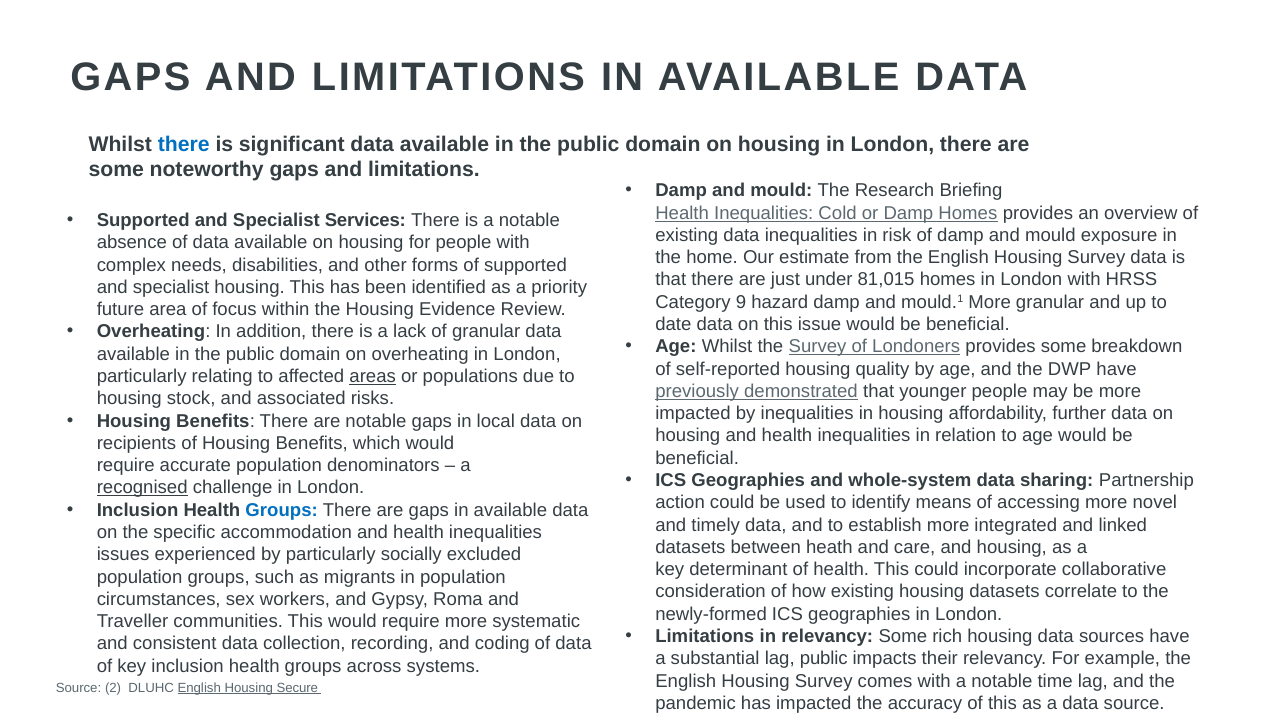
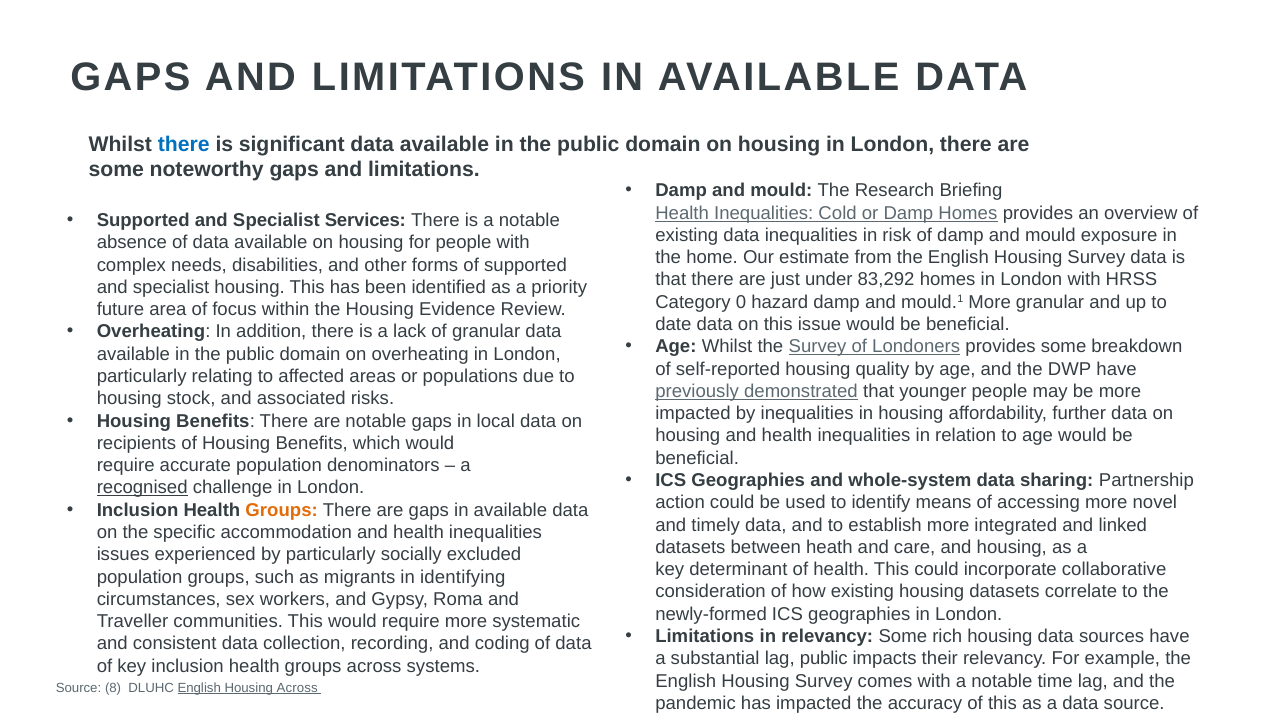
81,015: 81,015 -> 83,292
9: 9 -> 0
areas underline: present -> none
Groups at (282, 510) colour: blue -> orange
in population: population -> identifying
2: 2 -> 8
Housing Secure: Secure -> Across
